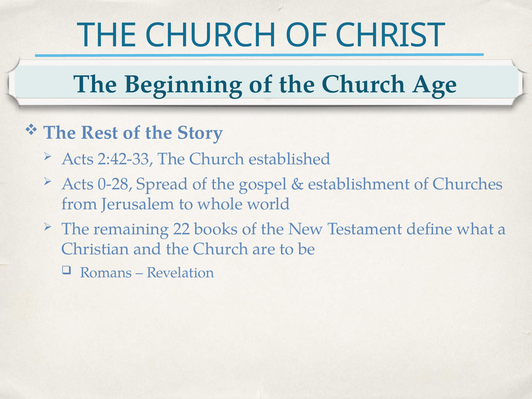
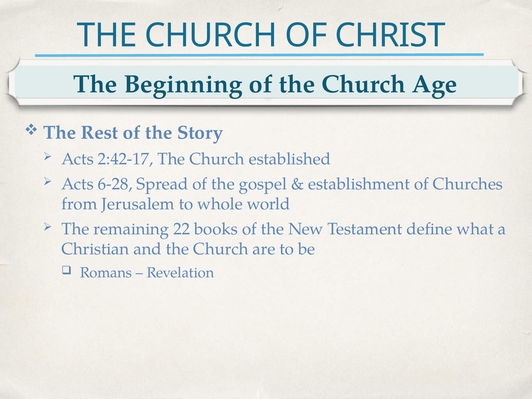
2:42-33: 2:42-33 -> 2:42-17
0-28: 0-28 -> 6-28
